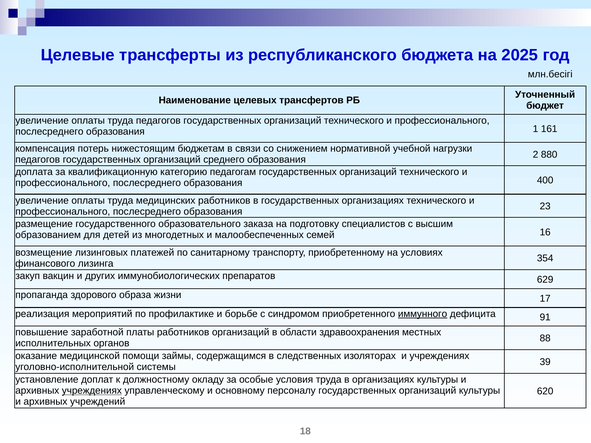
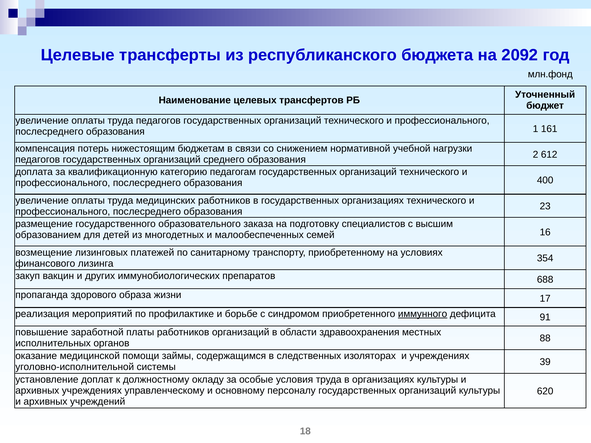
2025: 2025 -> 2092
млн.бесігі: млн.бесігі -> млн.фонд
880: 880 -> 612
629: 629 -> 688
учреждениях at (92, 391) underline: present -> none
